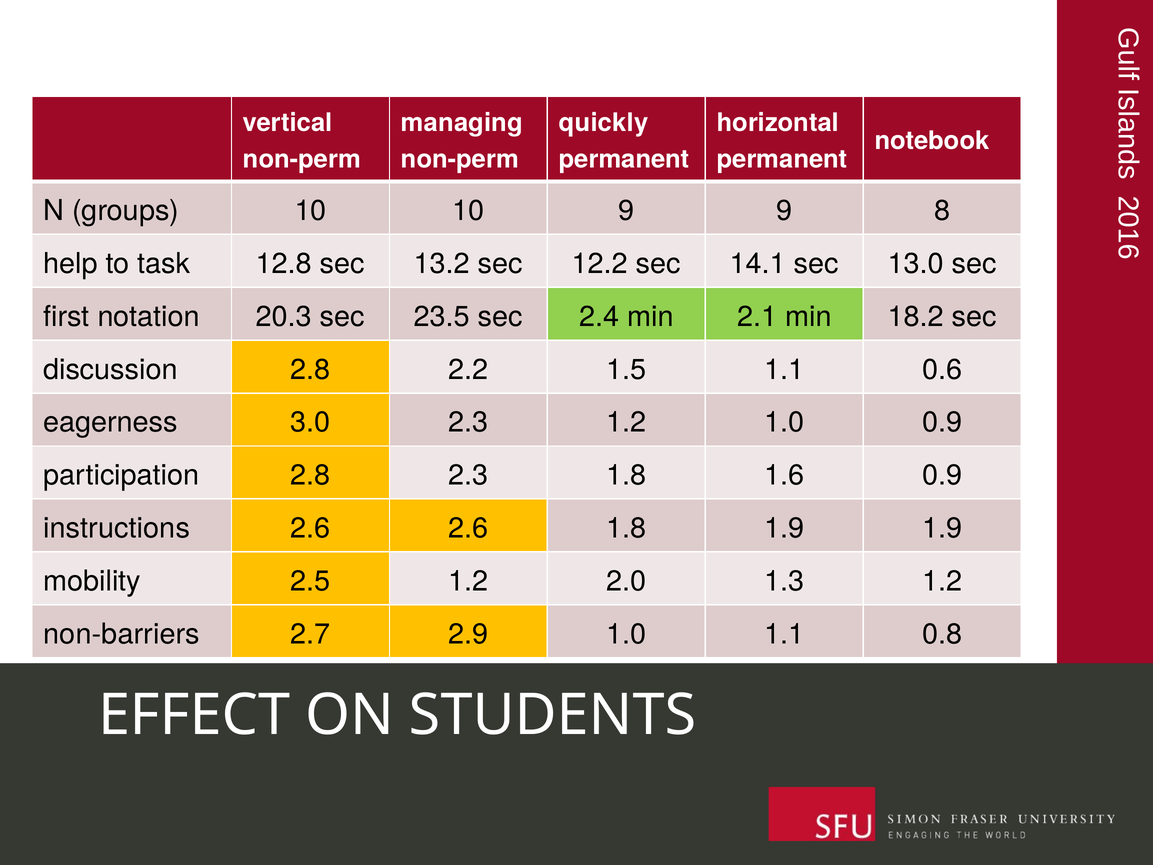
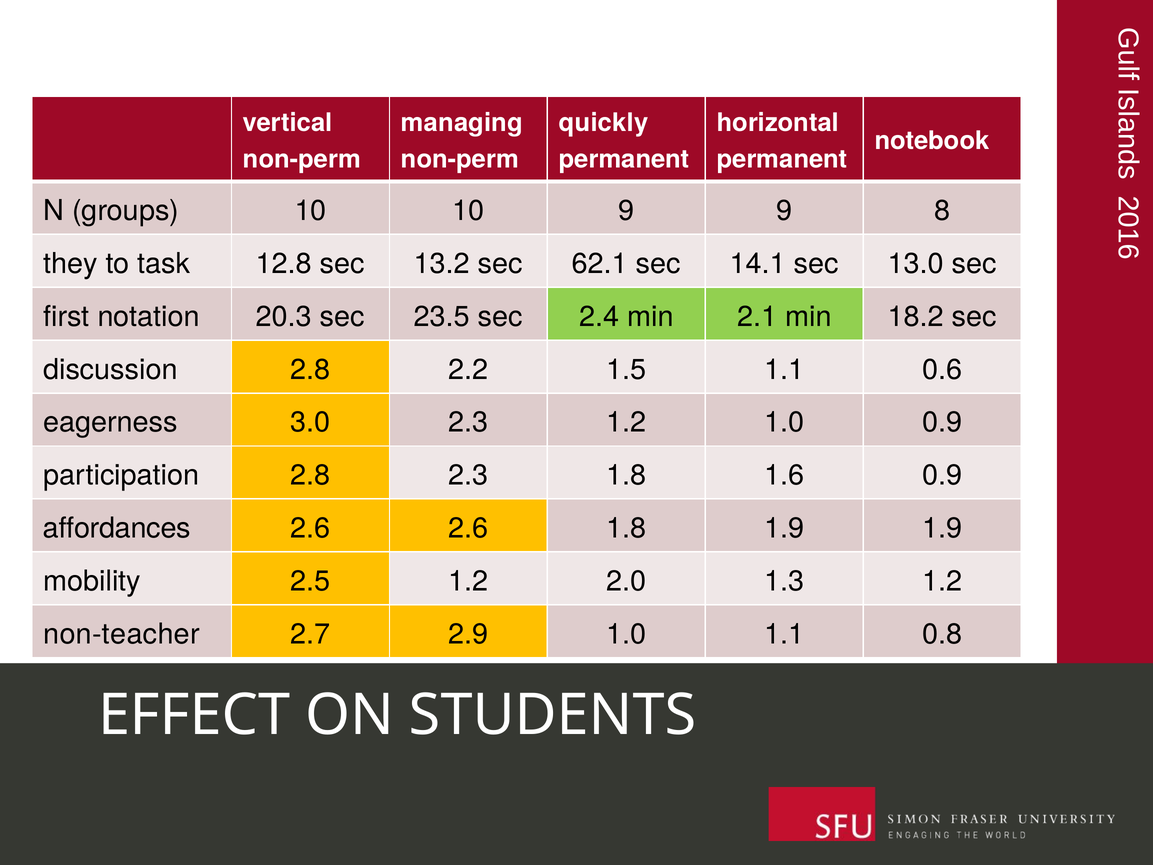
help: help -> they
12.2: 12.2 -> 62.1
instructions: instructions -> affordances
non-barriers: non-barriers -> non-teacher
